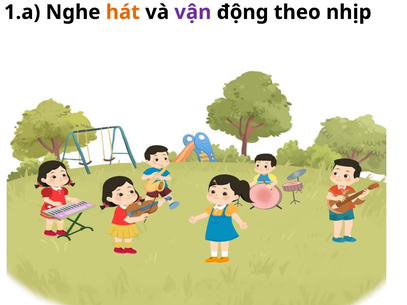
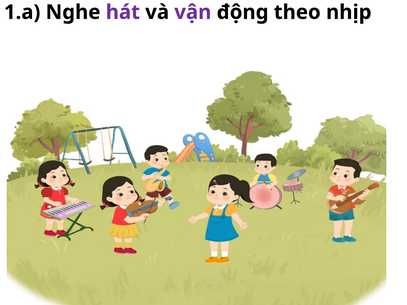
hát colour: orange -> purple
